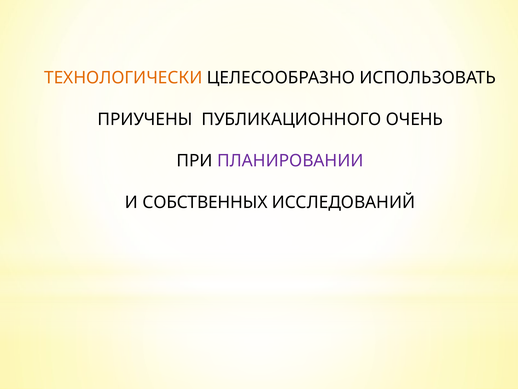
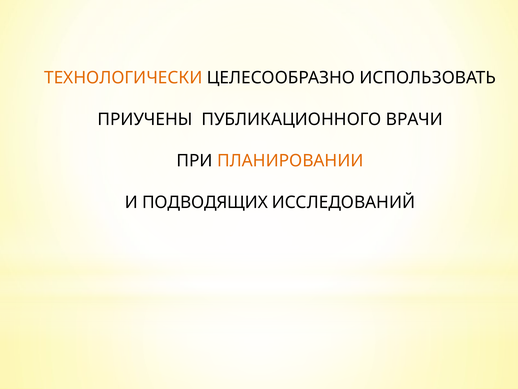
ОЧЕНЬ: ОЧЕНЬ -> ВРАЧИ
ПЛАНИРОВАНИИ colour: purple -> orange
СОБСТВЕННЫХ: СОБСТВЕННЫХ -> ПОДВОДЯЩИХ
